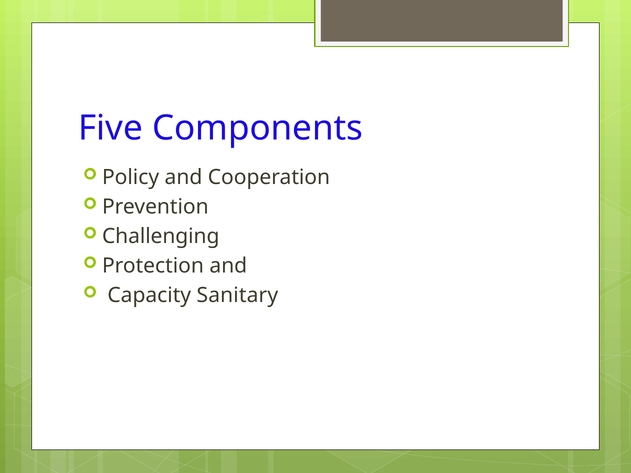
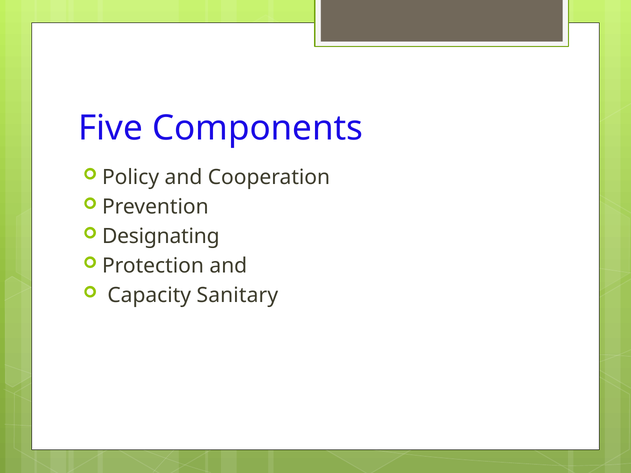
Challenging: Challenging -> Designating
